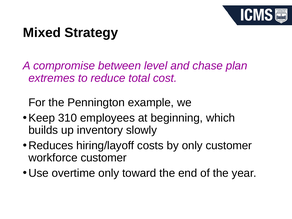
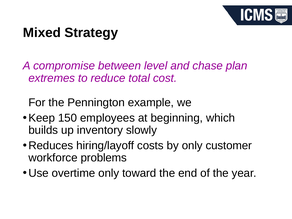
310: 310 -> 150
workforce customer: customer -> problems
